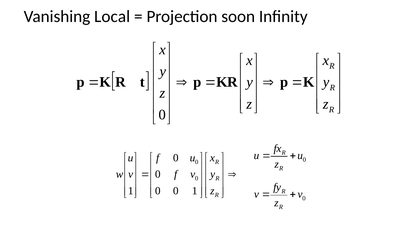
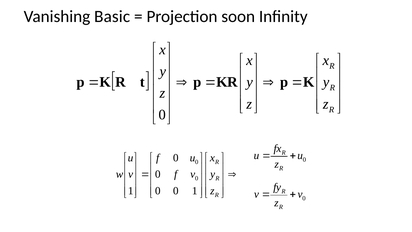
Local: Local -> Basic
